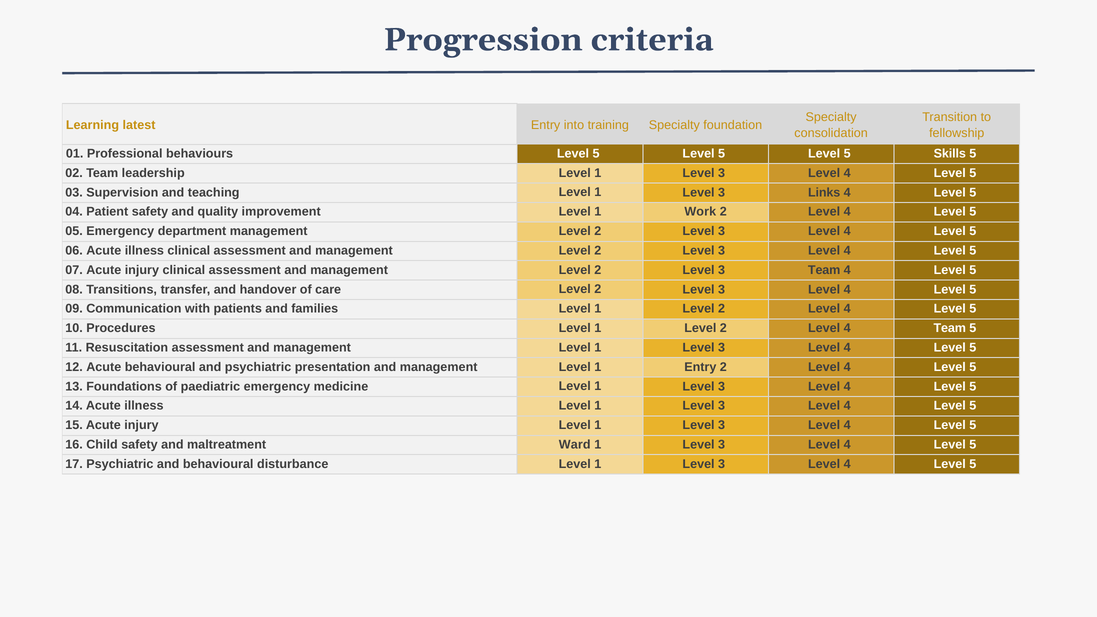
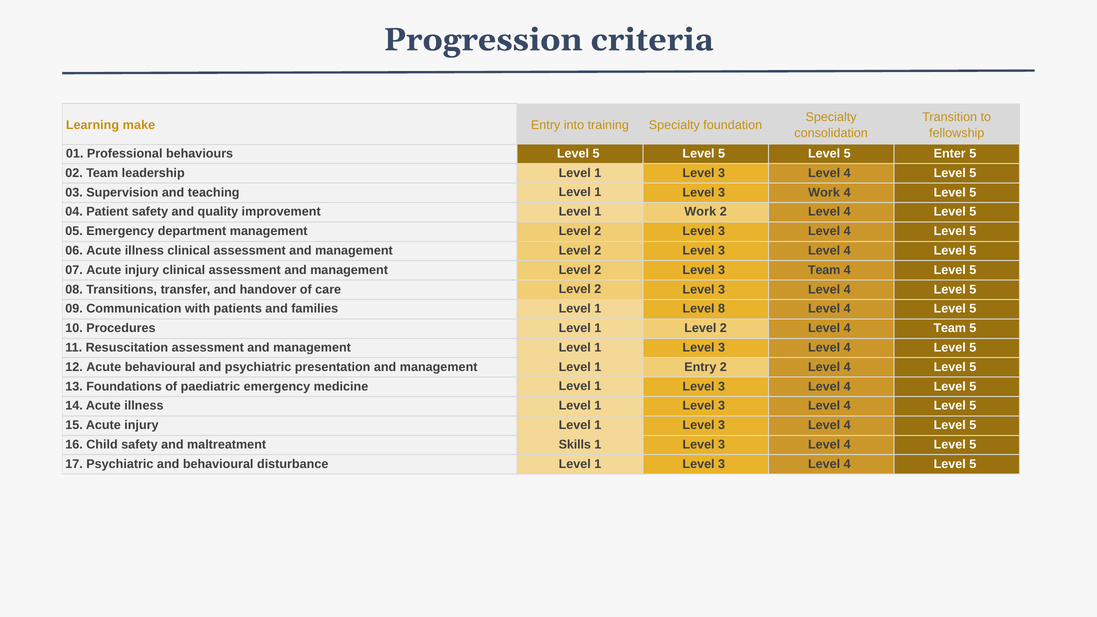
latest: latest -> make
Skills: Skills -> Enter
3 Links: Links -> Work
2 at (722, 309): 2 -> 8
Ward: Ward -> Skills
